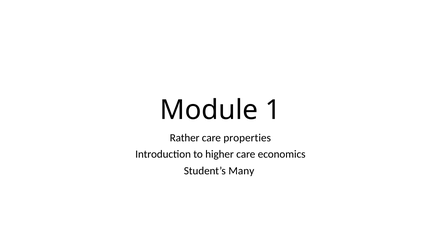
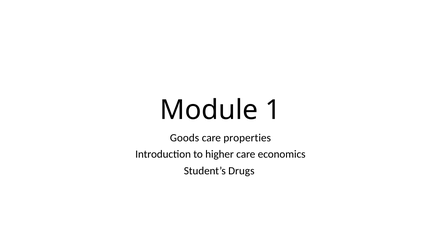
Rather: Rather -> Goods
Many: Many -> Drugs
